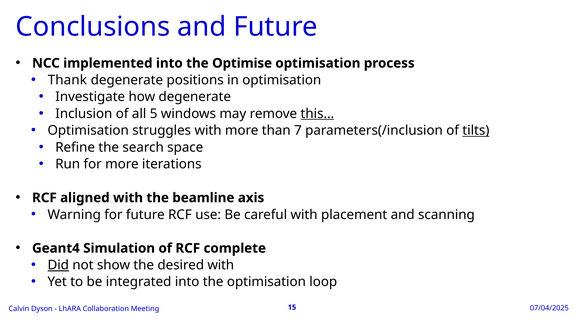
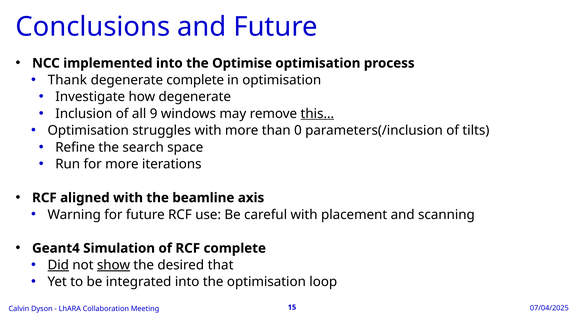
degenerate positions: positions -> complete
5: 5 -> 9
7: 7 -> 0
tilts underline: present -> none
show underline: none -> present
desired with: with -> that
